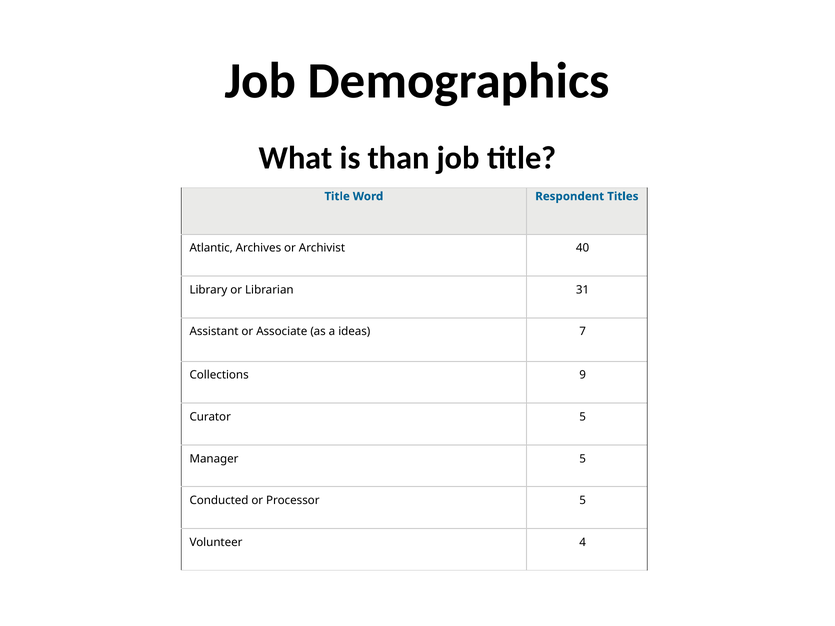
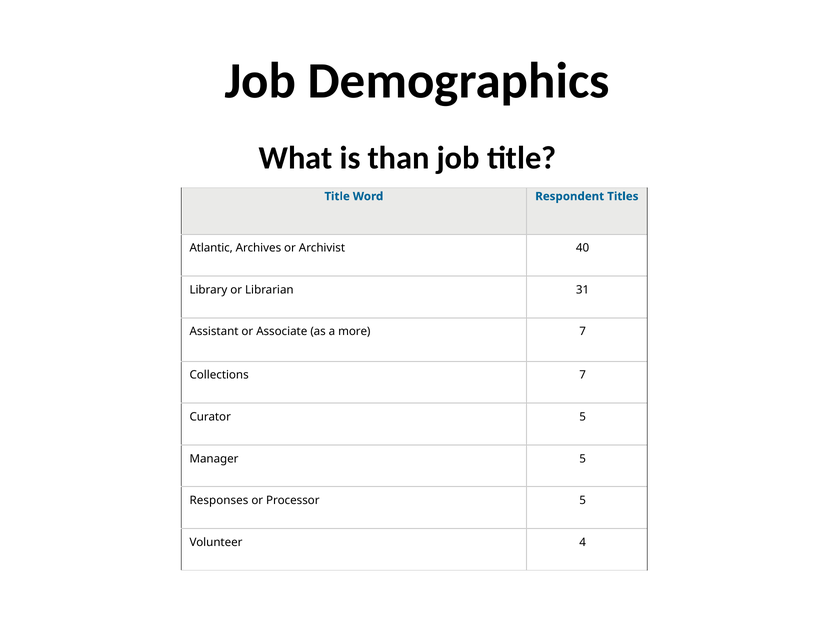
ideas: ideas -> more
Collections 9: 9 -> 7
Conducted: Conducted -> Responses
